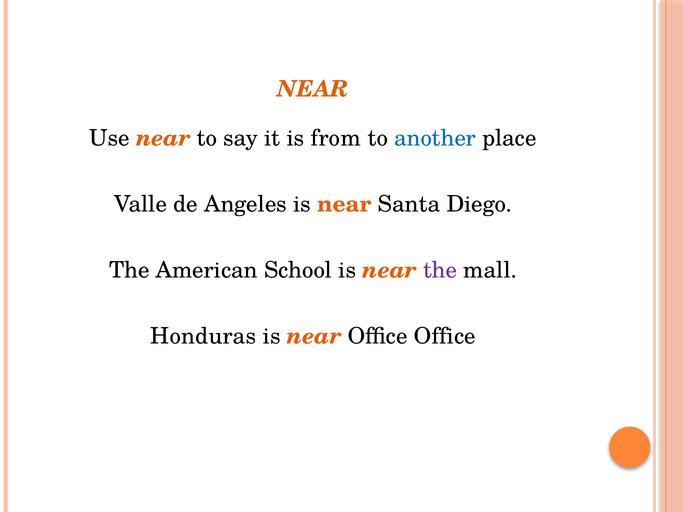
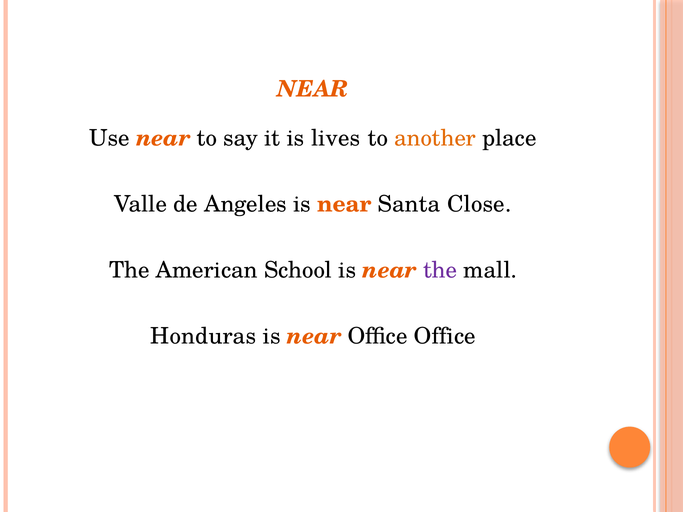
from: from -> lives
another colour: blue -> orange
Diego: Diego -> Close
